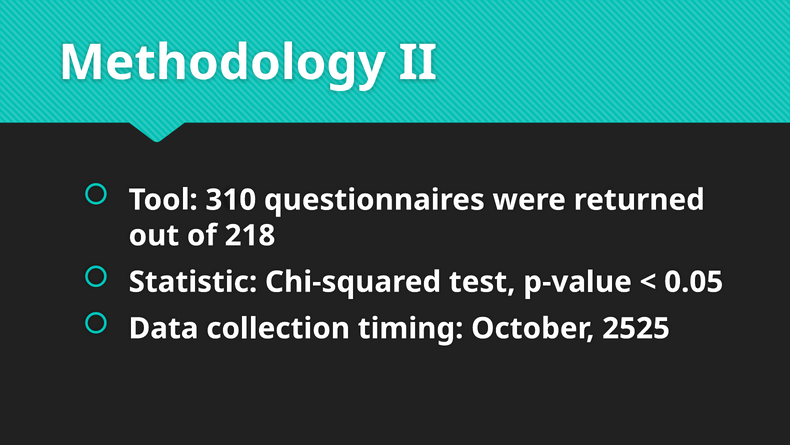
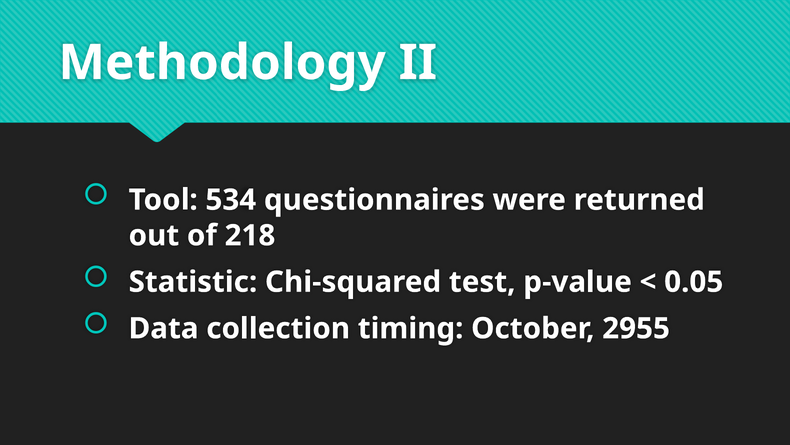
310: 310 -> 534
2525: 2525 -> 2955
